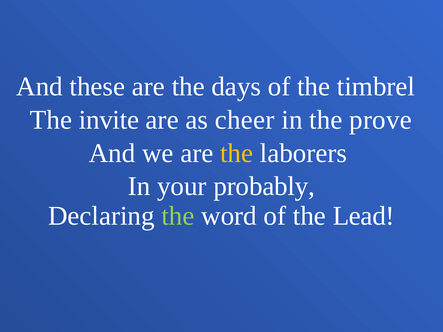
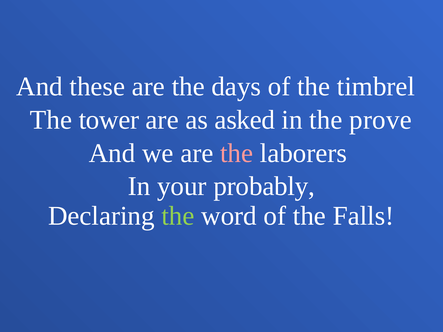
invite: invite -> tower
cheer: cheer -> asked
the at (237, 153) colour: yellow -> pink
Lead: Lead -> Falls
